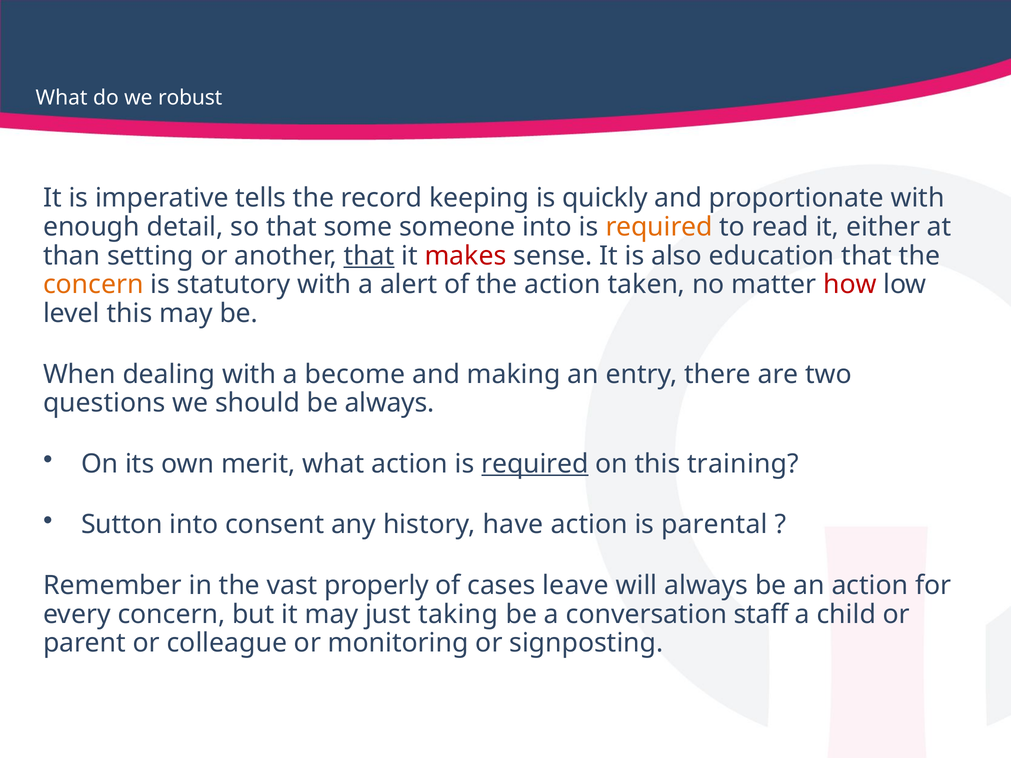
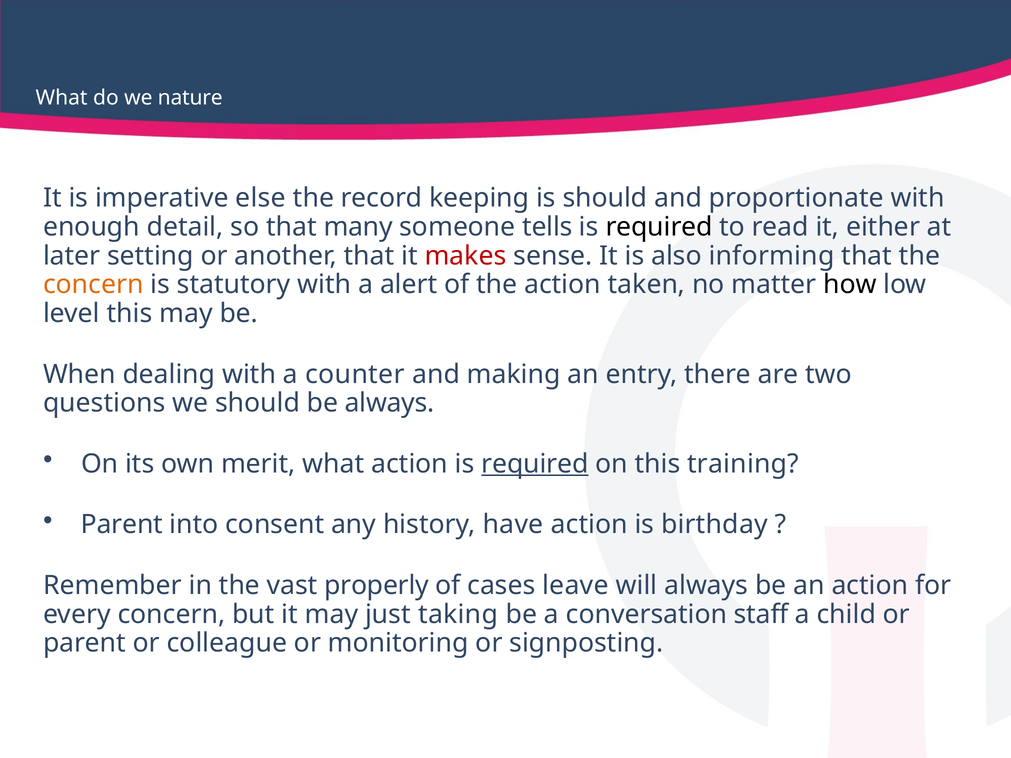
robust: robust -> nature
tells: tells -> else
is quickly: quickly -> should
some: some -> many
someone into: into -> tells
required at (659, 227) colour: orange -> black
than: than -> later
that at (369, 256) underline: present -> none
education: education -> informing
how colour: red -> black
become: become -> counter
Sutton at (122, 525): Sutton -> Parent
parental: parental -> birthday
